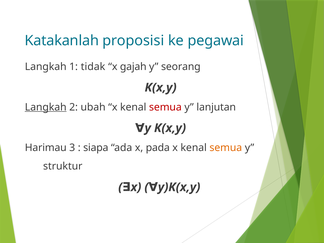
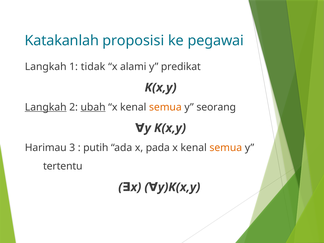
gajah: gajah -> alami
seorang: seorang -> predikat
ubah underline: none -> present
semua at (165, 107) colour: red -> orange
lanjutan: lanjutan -> seorang
siapa: siapa -> putih
struktur: struktur -> tertentu
